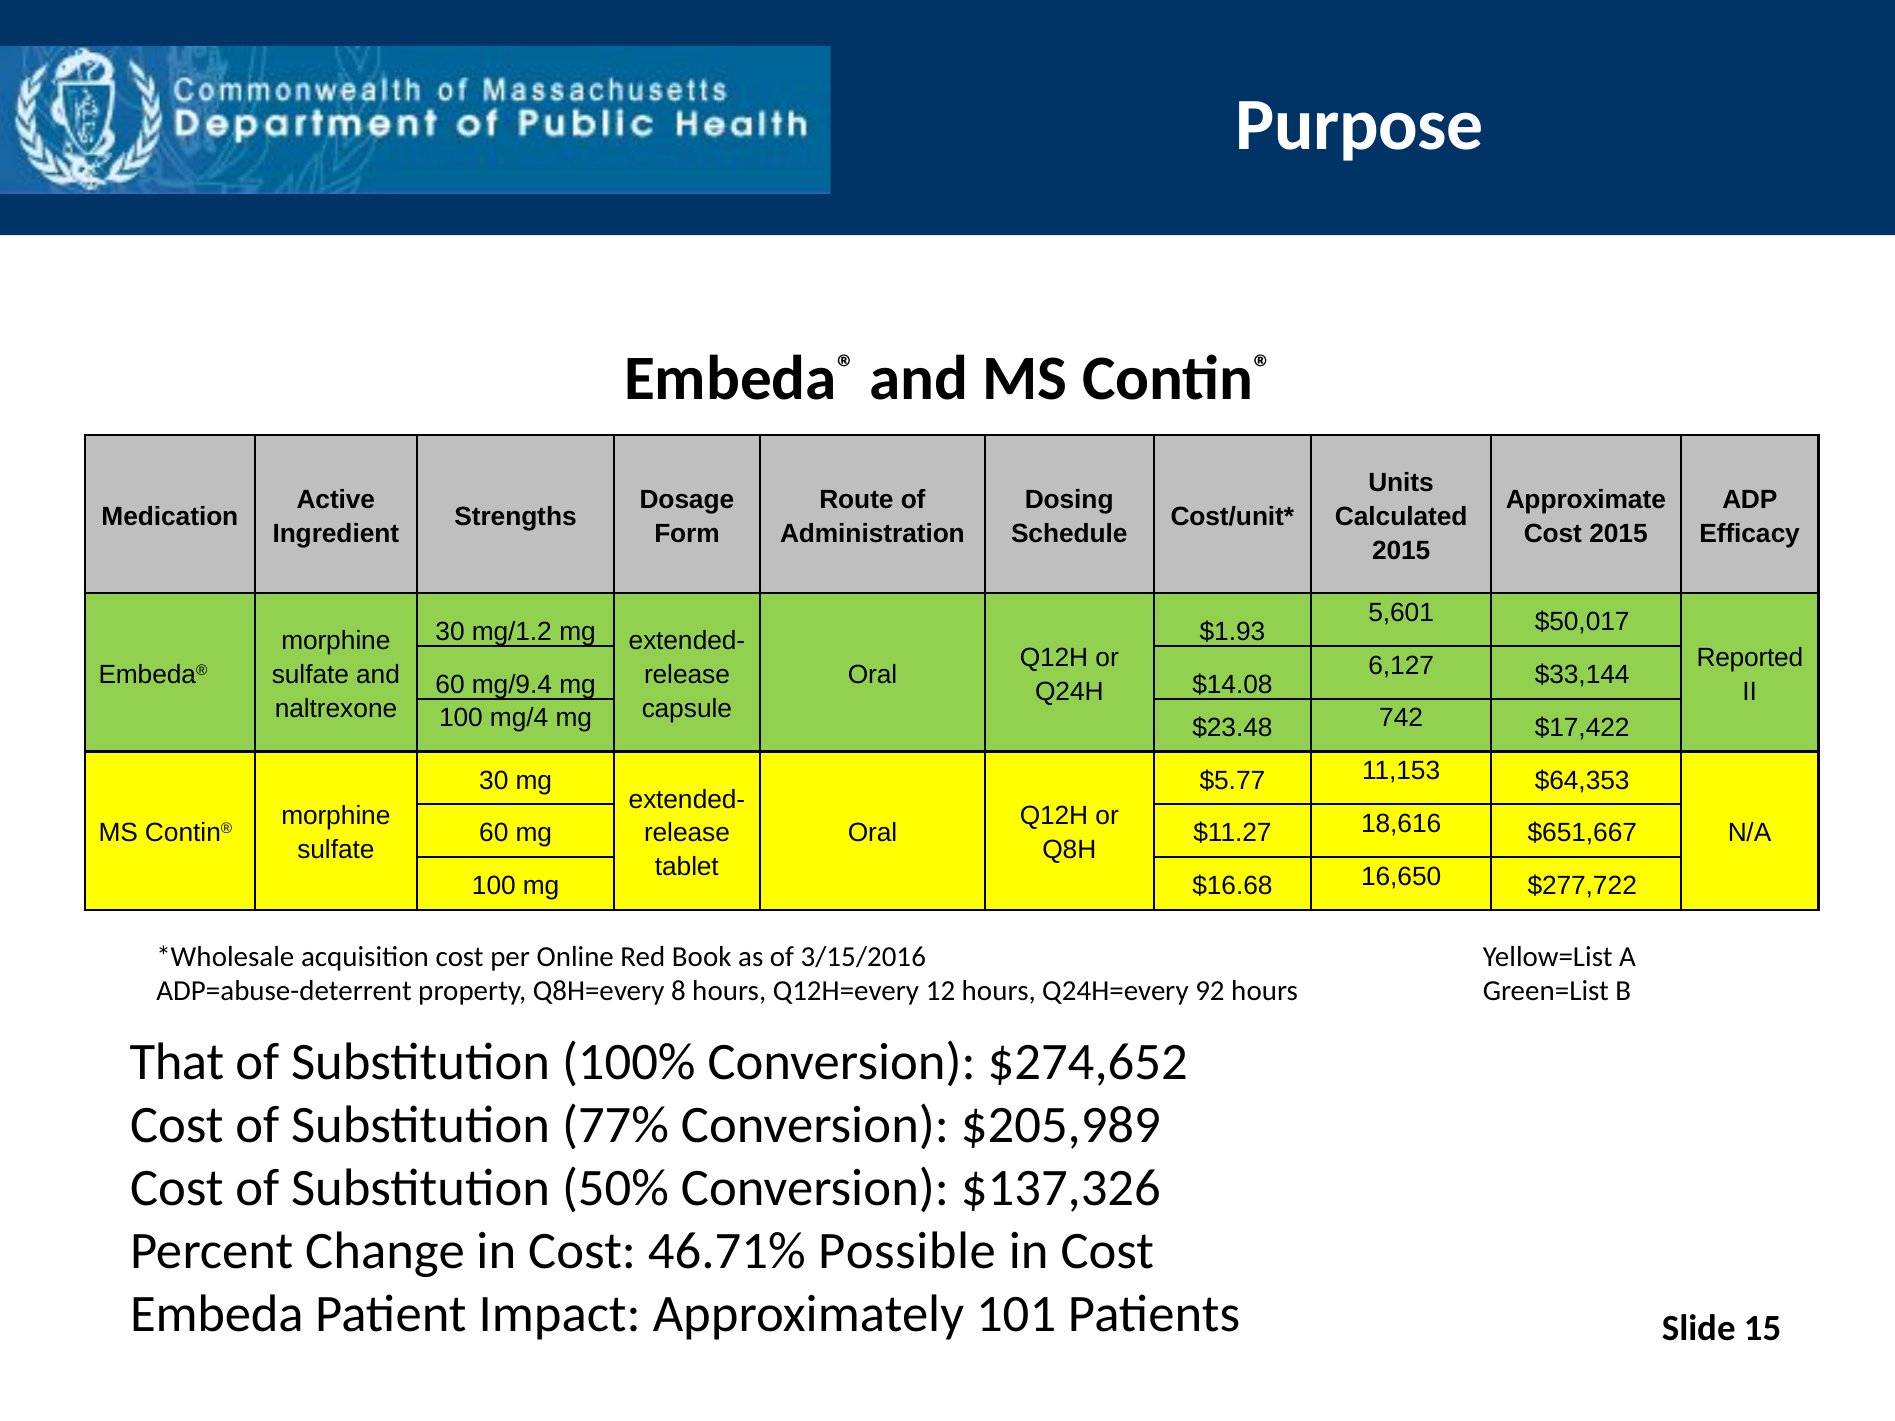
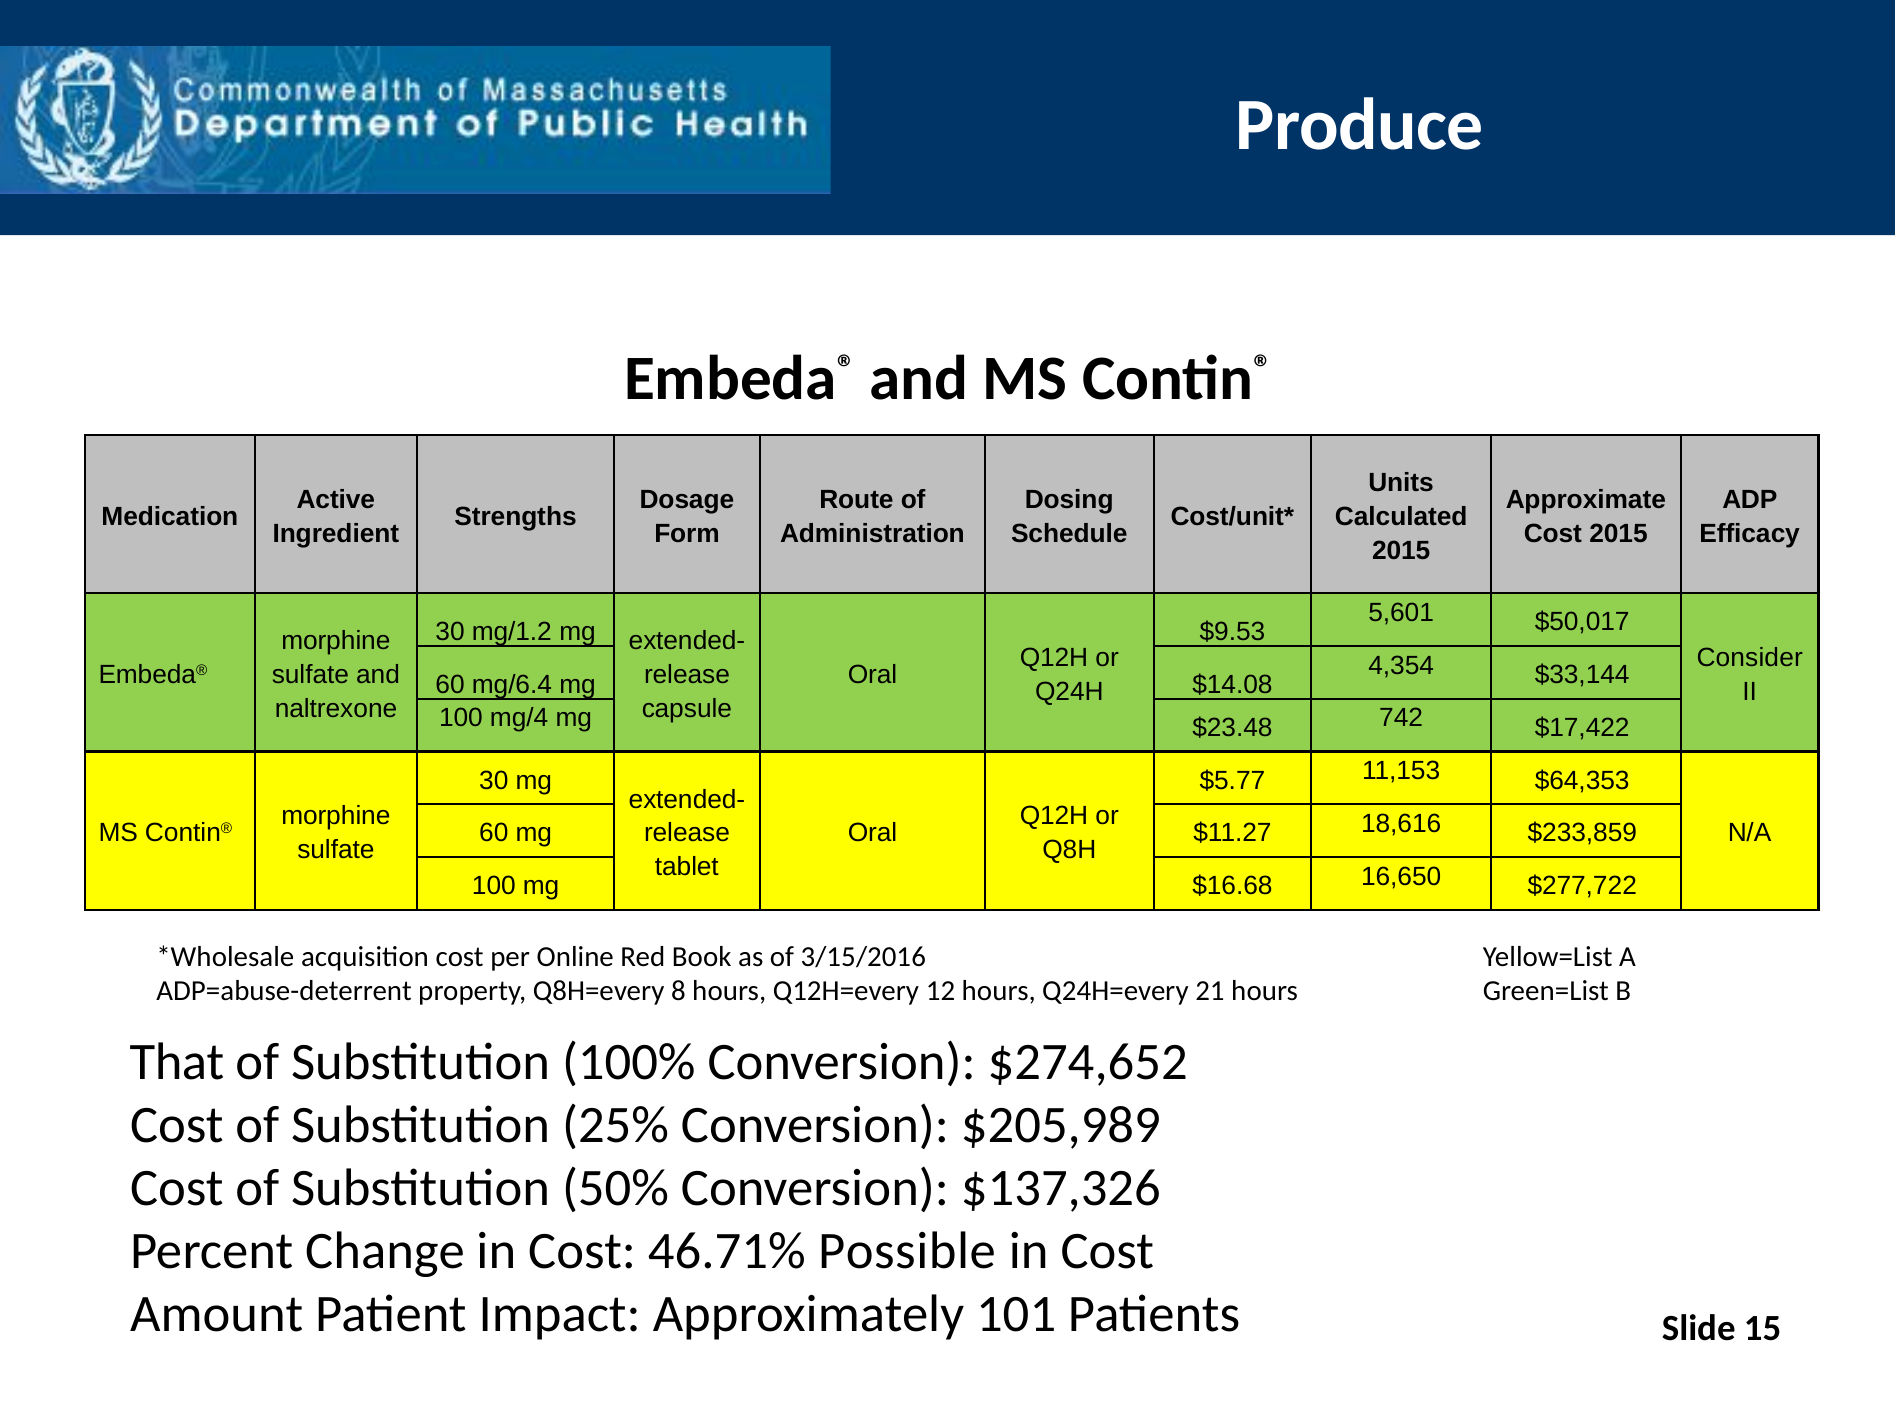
Purpose: Purpose -> Produce
$1.93: $1.93 -> $9.53
Reported: Reported -> Consider
6,127: 6,127 -> 4,354
mg/9.4: mg/9.4 -> mg/6.4
$651,667: $651,667 -> $233,859
92: 92 -> 21
77%: 77% -> 25%
Embeda: Embeda -> Amount
